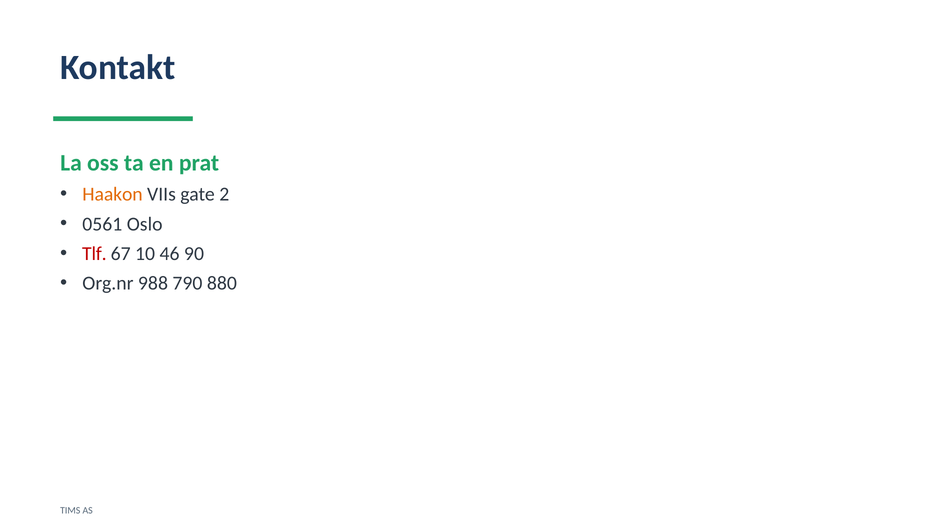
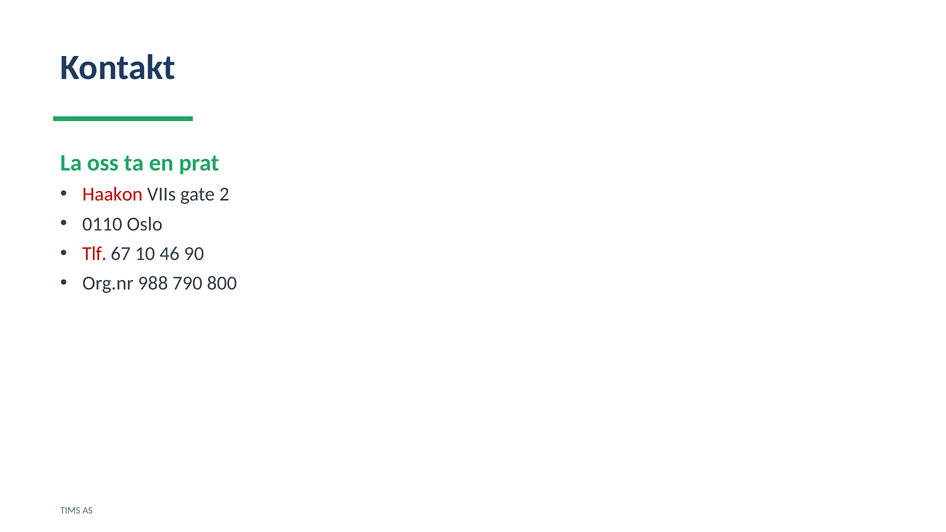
Haakon colour: orange -> red
0561: 0561 -> 0110
880: 880 -> 800
